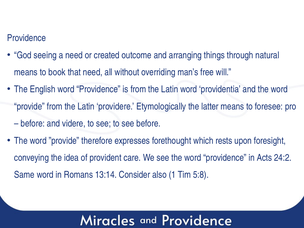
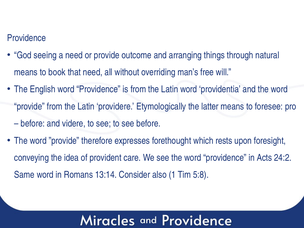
or created: created -> provide
